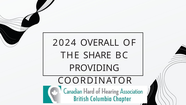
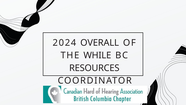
SHARE: SHARE -> WHILE
PROVIDING: PROVIDING -> RESOURCES
